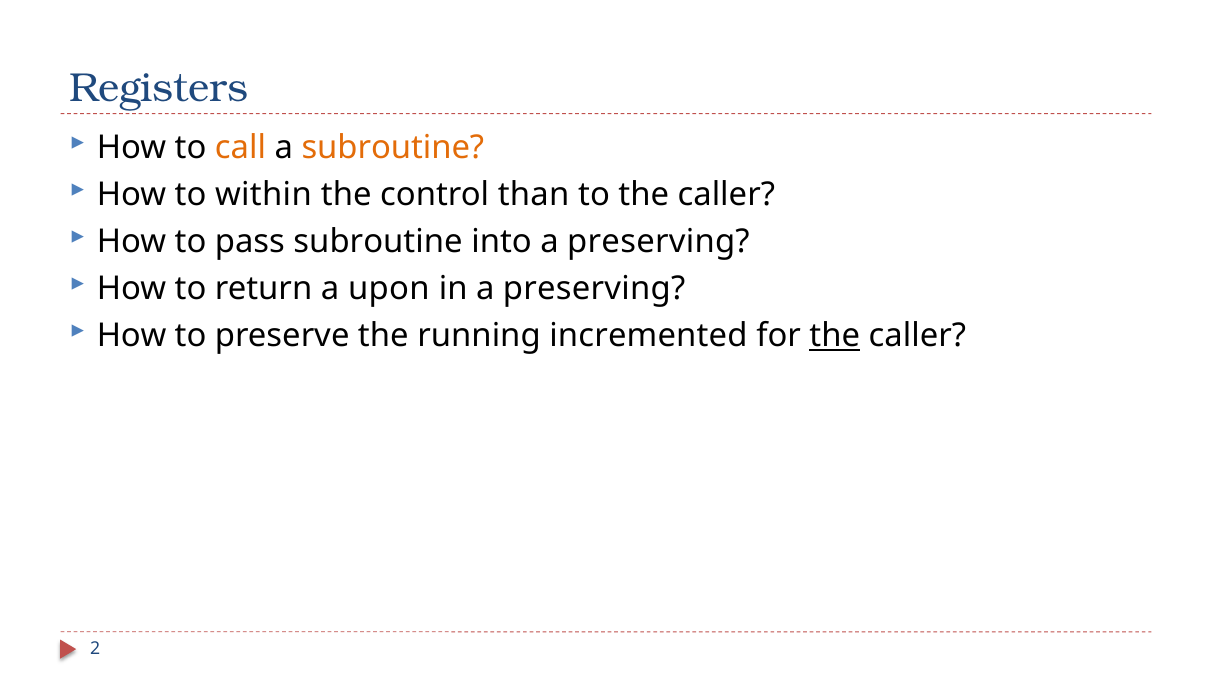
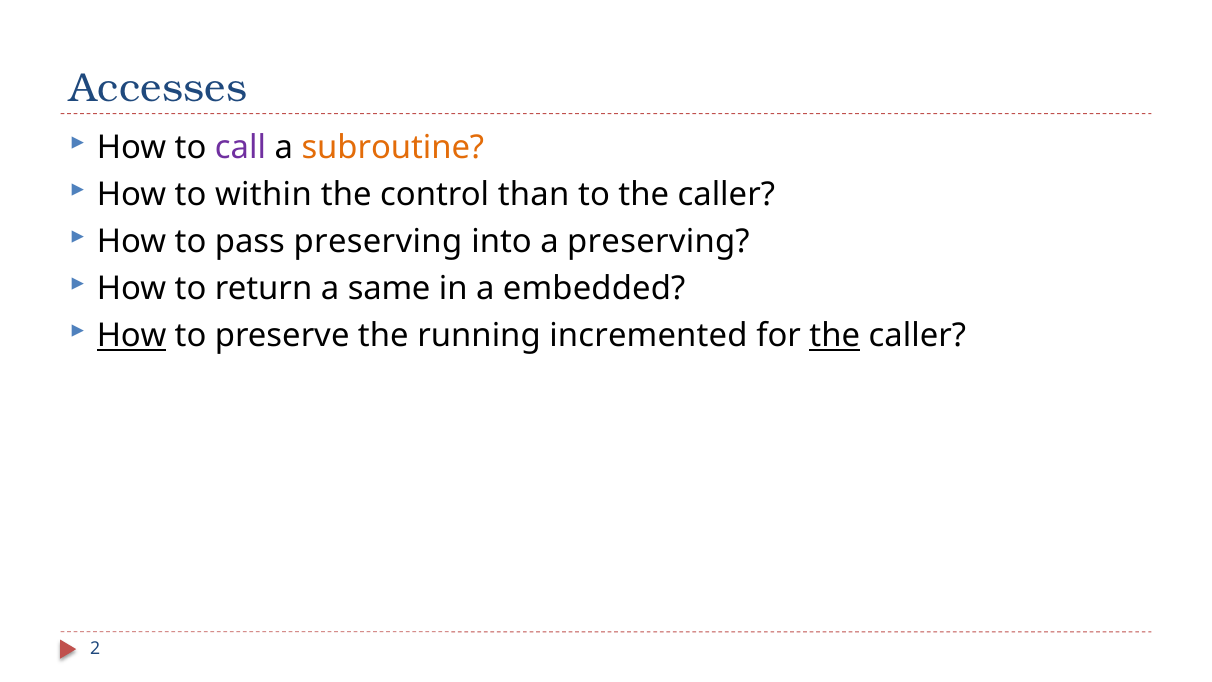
Registers: Registers -> Accesses
call colour: orange -> purple
pass subroutine: subroutine -> preserving
upon: upon -> same
in a preserving: preserving -> embedded
How at (132, 335) underline: none -> present
